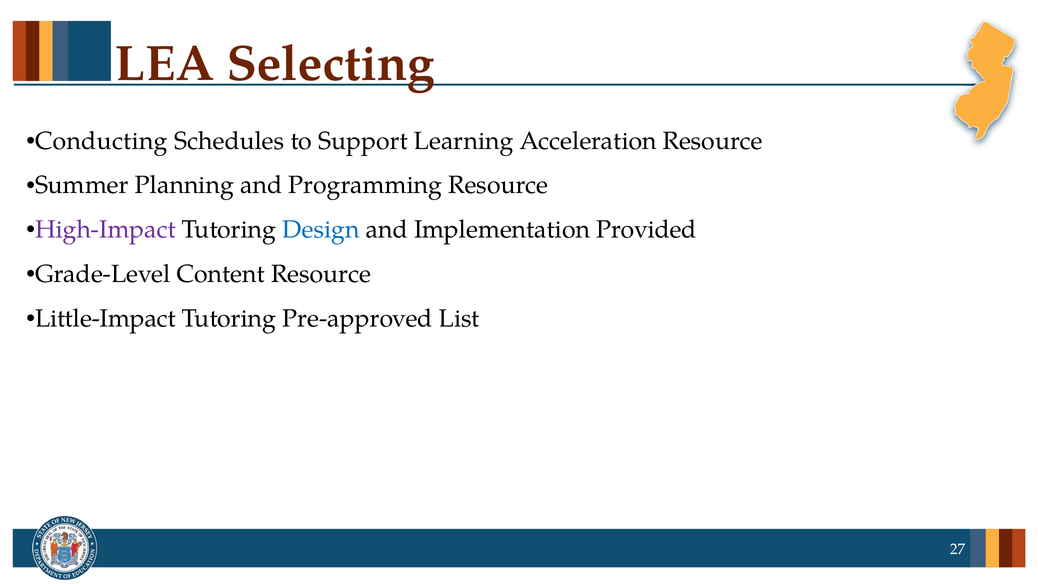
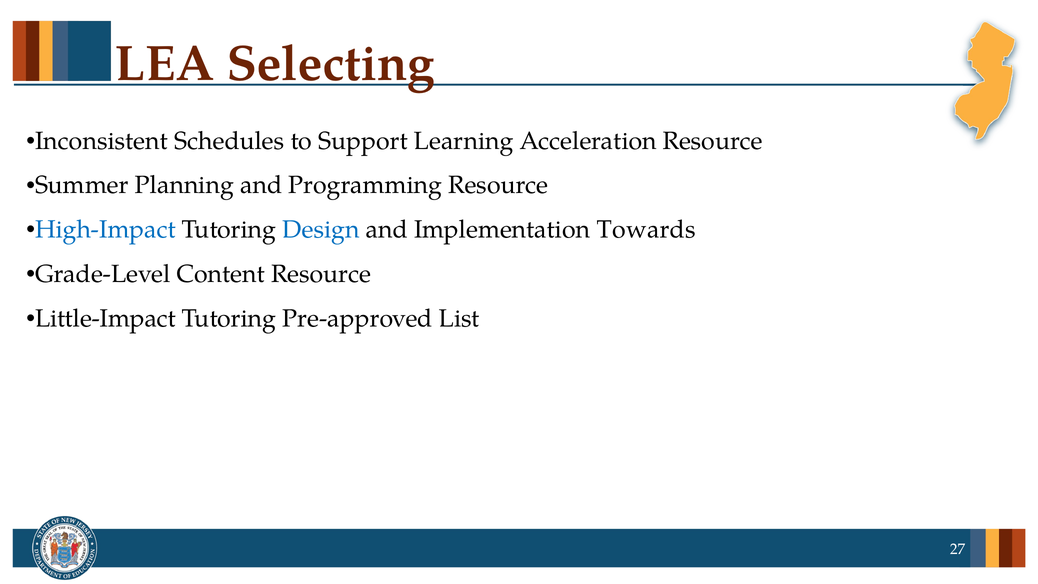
Conducting: Conducting -> Inconsistent
High-Impact colour: purple -> blue
Provided: Provided -> Towards
